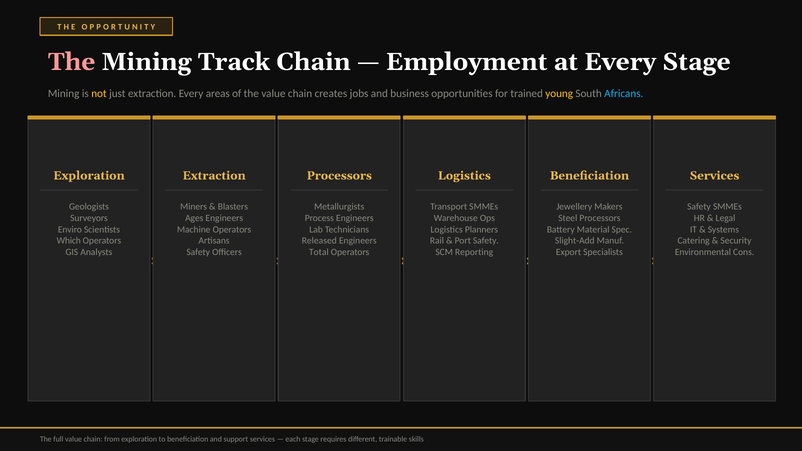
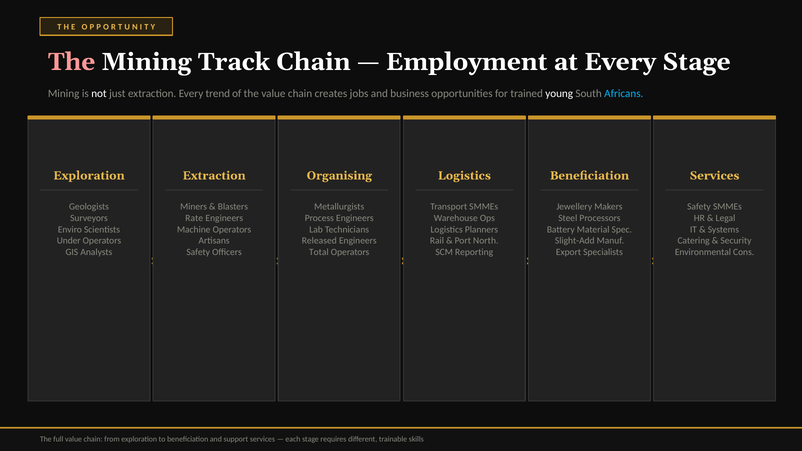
not colour: yellow -> white
areas: areas -> trend
young colour: yellow -> white
Processors at (339, 176): Processors -> Organising
Ages: Ages -> Rate
Which: Which -> Under
Port Safety: Safety -> North
